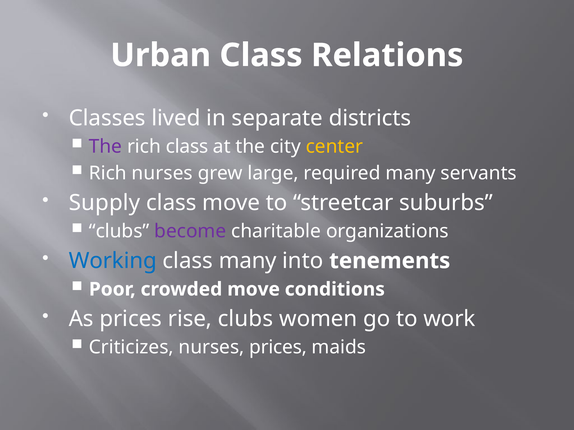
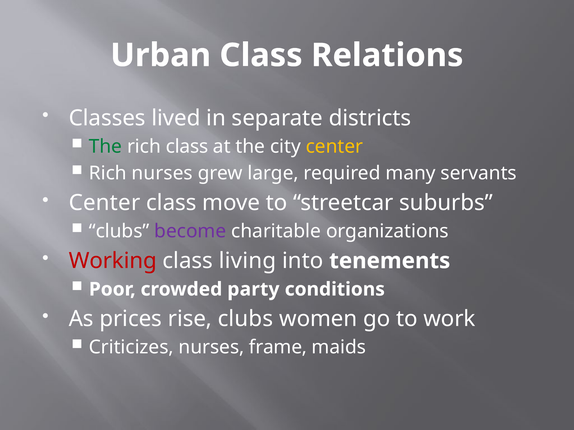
The at (105, 147) colour: purple -> green
Supply at (105, 203): Supply -> Center
Working colour: blue -> red
class many: many -> living
crowded move: move -> party
nurses prices: prices -> frame
